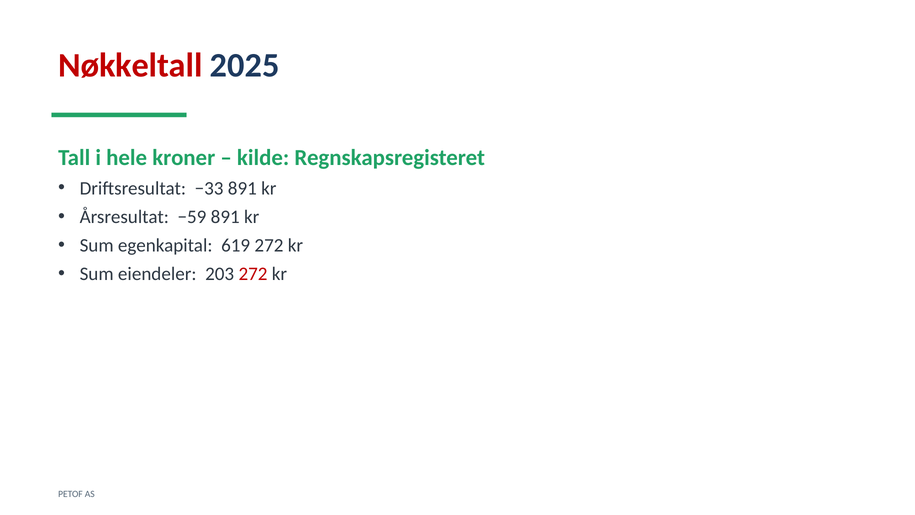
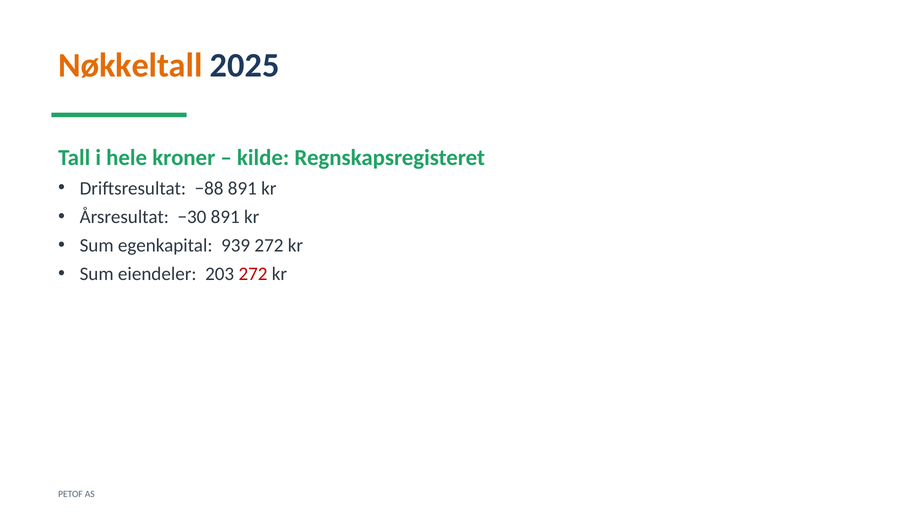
Nøkkeltall colour: red -> orange
−33: −33 -> −88
−59: −59 -> −30
619: 619 -> 939
